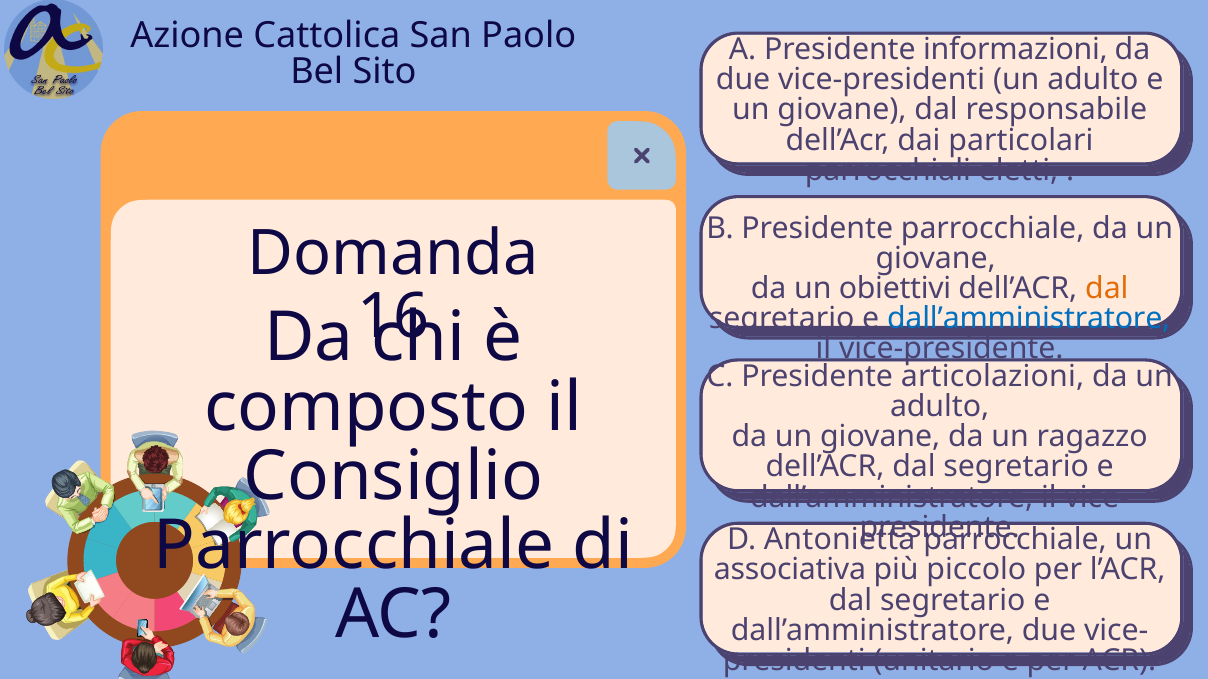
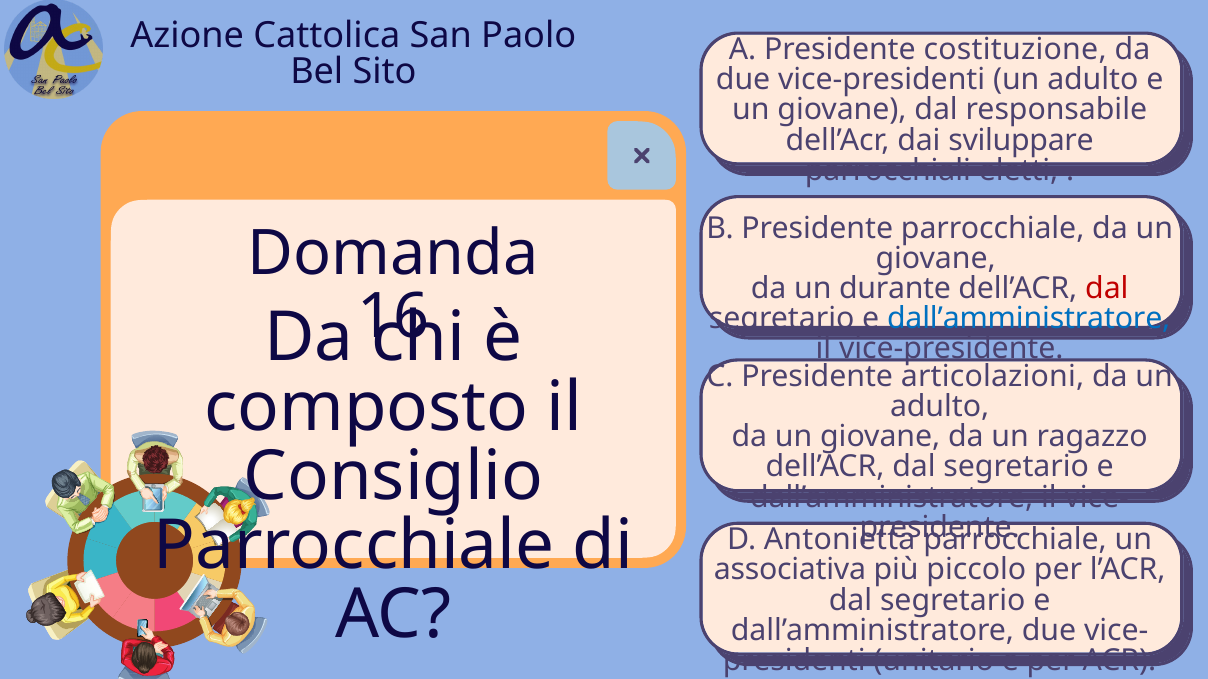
informazioni: informazioni -> costituzione
particolari: particolari -> sviluppare
obiettivi: obiettivi -> durante
dal at (1107, 289) colour: orange -> red
